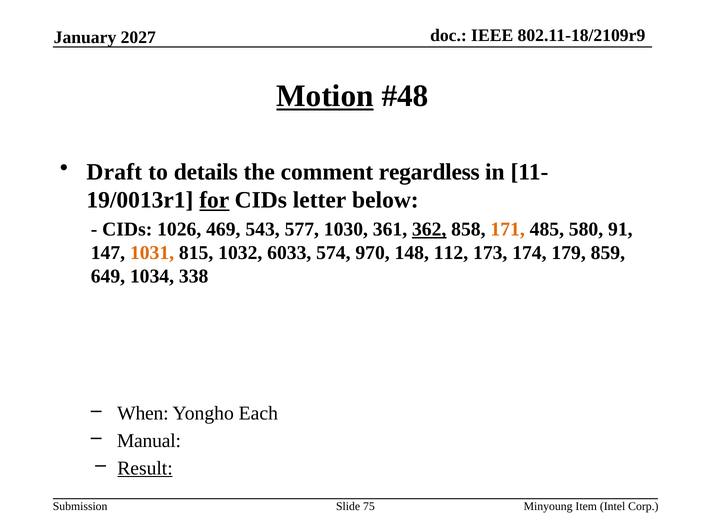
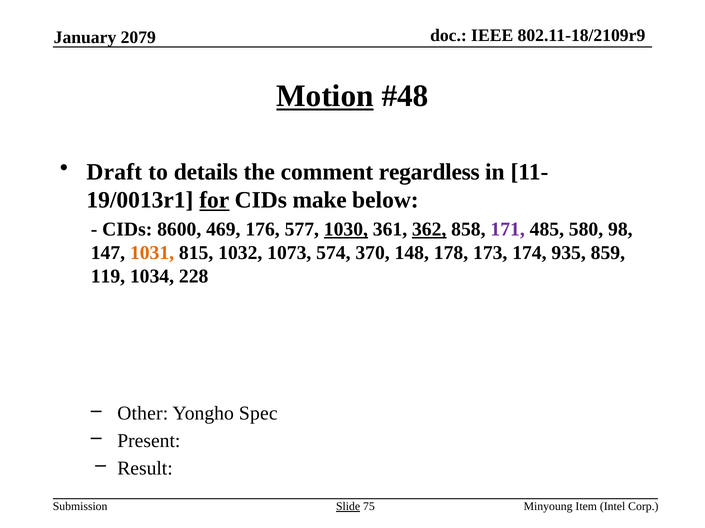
2027: 2027 -> 2079
letter: letter -> make
1026: 1026 -> 8600
543: 543 -> 176
1030 underline: none -> present
171 colour: orange -> purple
91: 91 -> 98
6033: 6033 -> 1073
970: 970 -> 370
112: 112 -> 178
179: 179 -> 935
649: 649 -> 119
338: 338 -> 228
When: When -> Other
Each: Each -> Spec
Manual: Manual -> Present
Result underline: present -> none
Slide underline: none -> present
